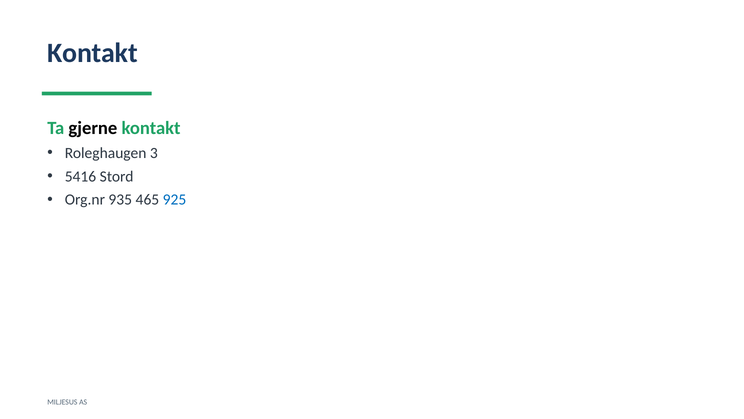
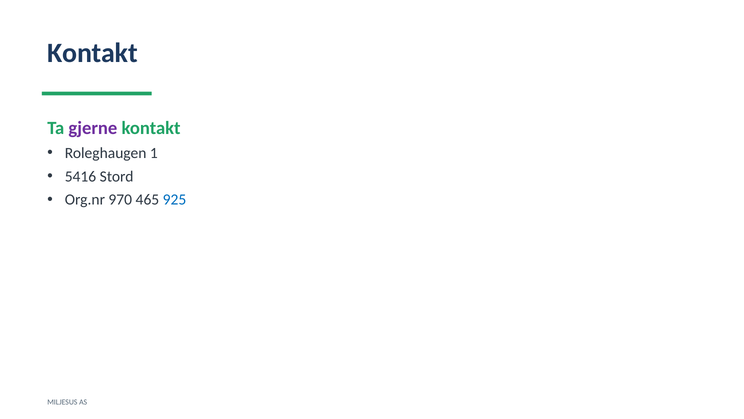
gjerne colour: black -> purple
3: 3 -> 1
935: 935 -> 970
